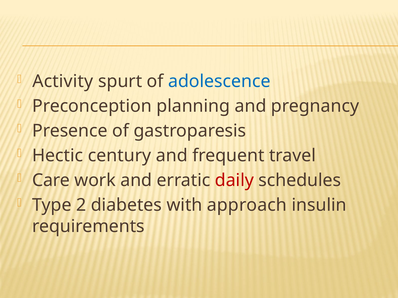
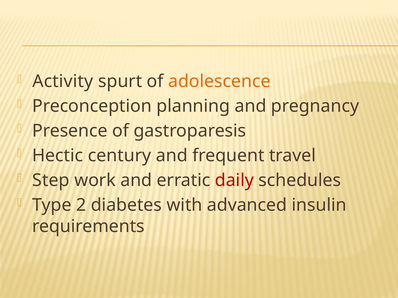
adolescence colour: blue -> orange
Care: Care -> Step
approach: approach -> advanced
